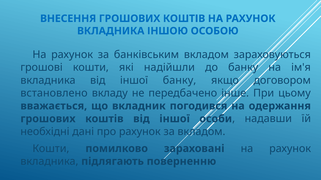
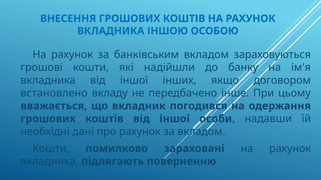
іншої банку: банку -> інших
